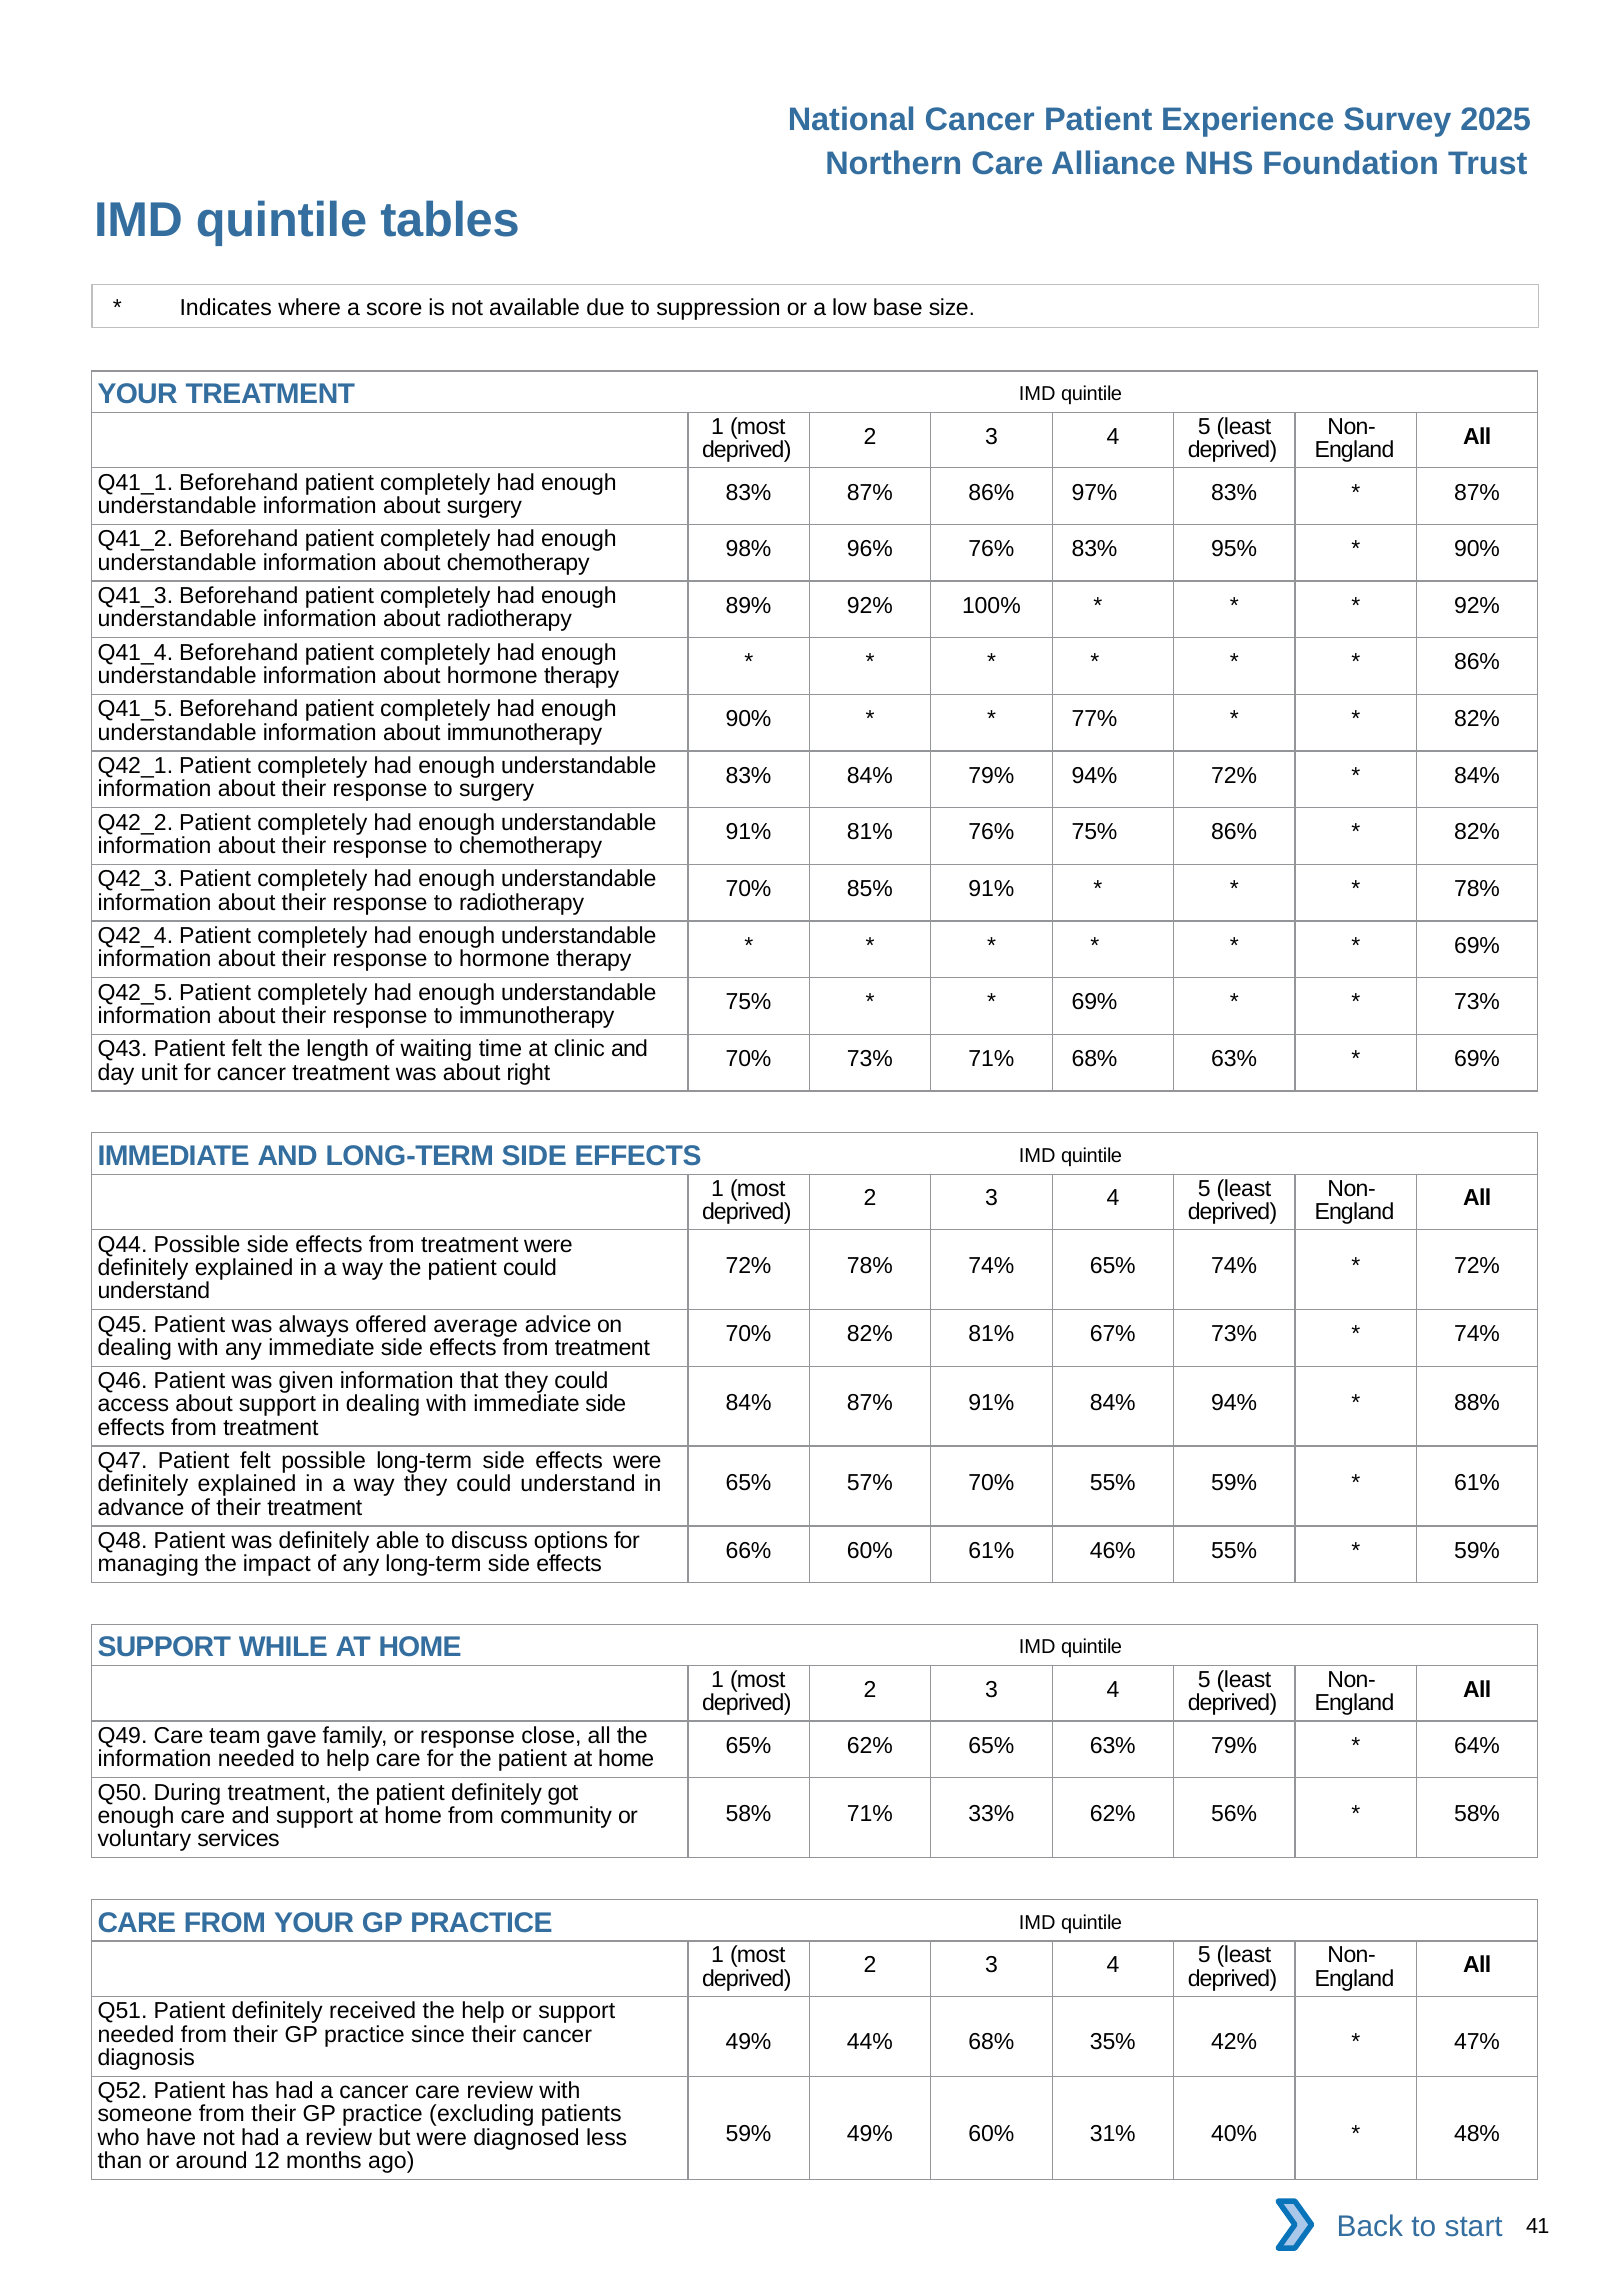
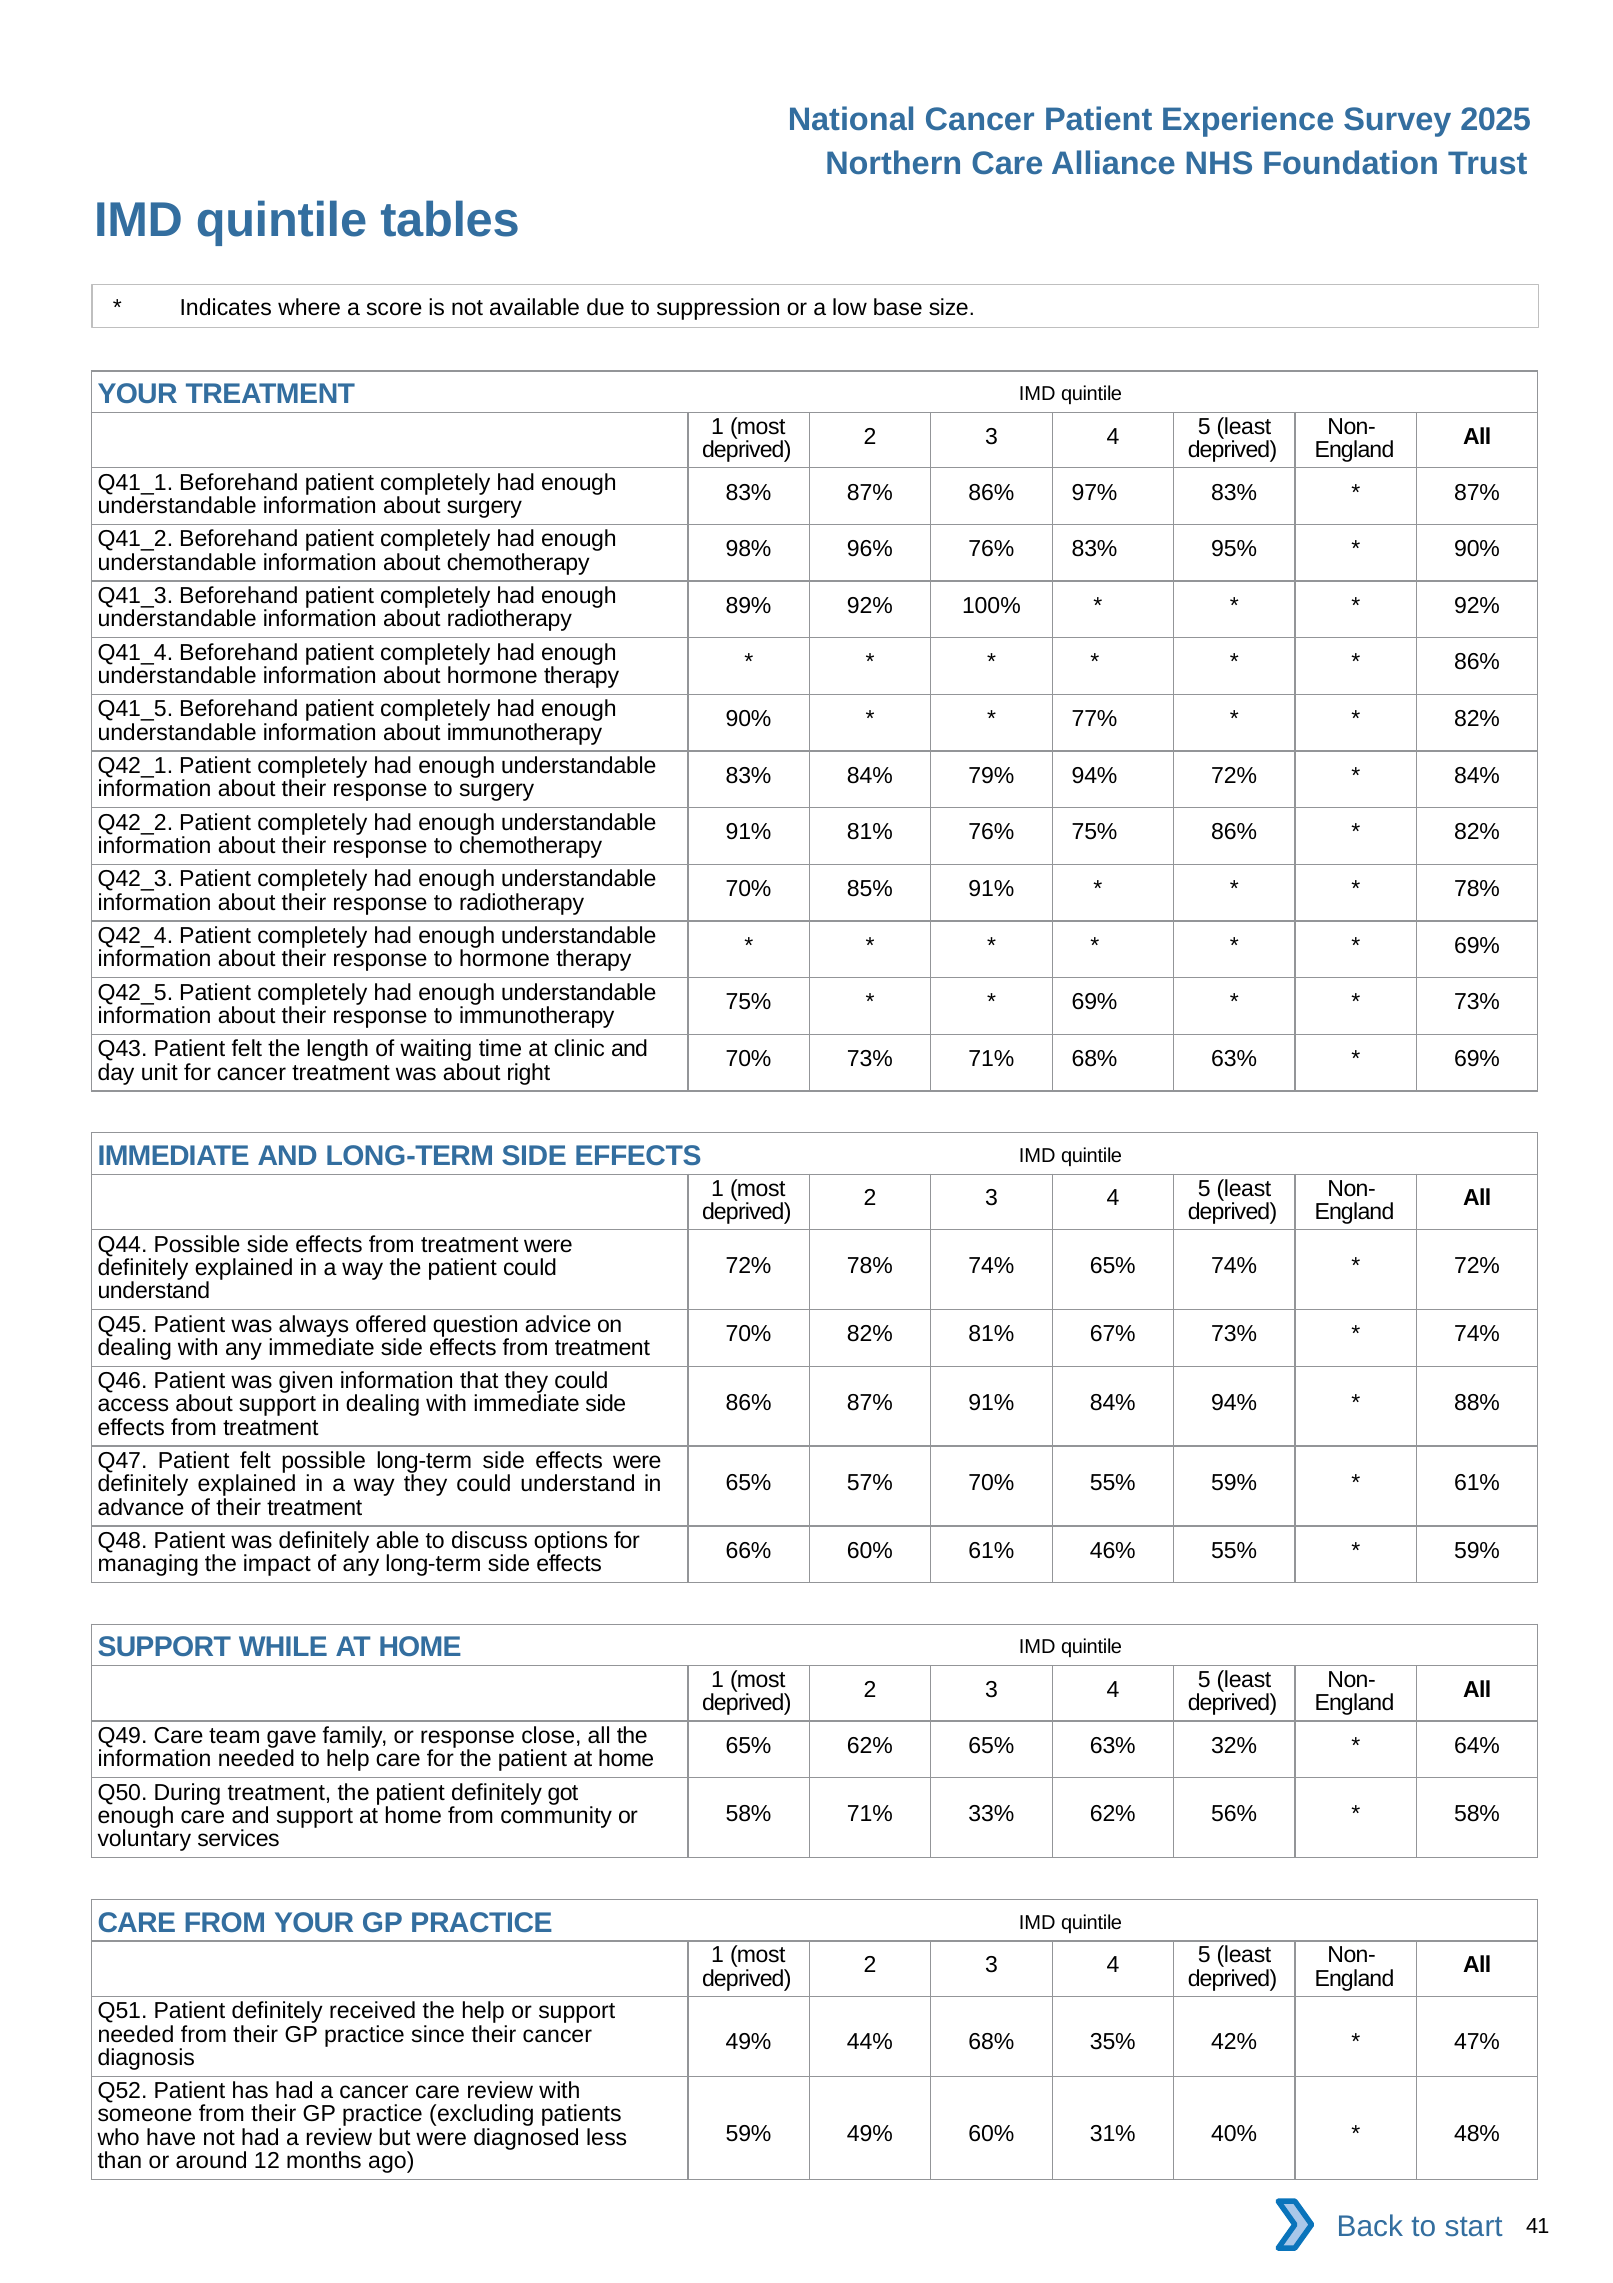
average: average -> question
84% at (749, 1402): 84% -> 86%
63% 79%: 79% -> 32%
